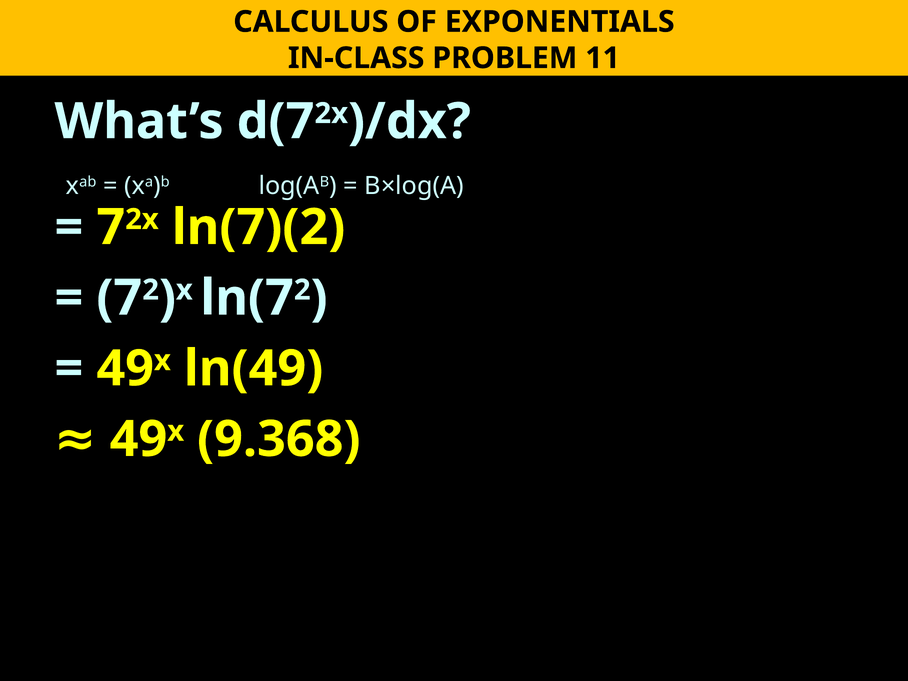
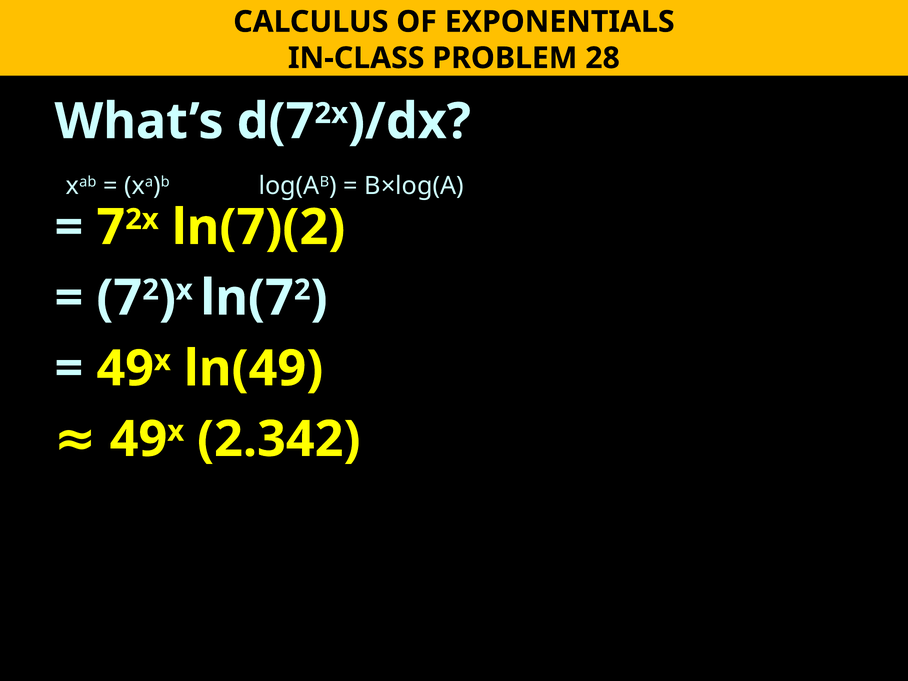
11: 11 -> 28
9.368: 9.368 -> 2.342
